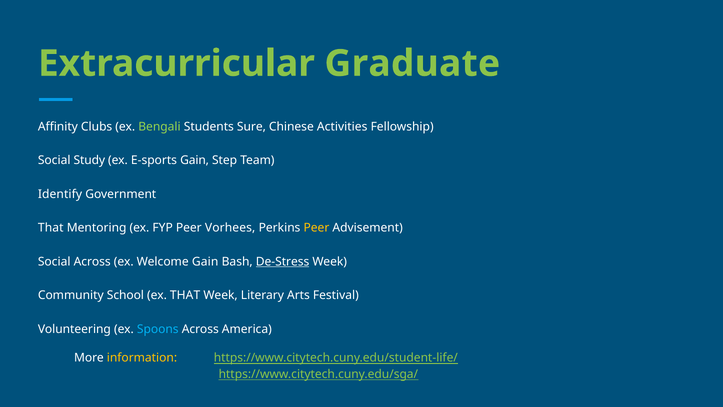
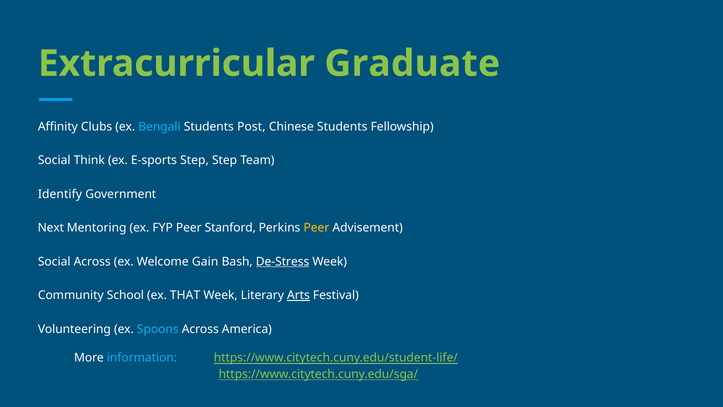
Bengali colour: light green -> light blue
Sure: Sure -> Post
Chinese Activities: Activities -> Students
Study: Study -> Think
E-sports Gain: Gain -> Step
That at (51, 228): That -> Next
Vorhees: Vorhees -> Stanford
Arts underline: none -> present
information colour: yellow -> light blue
